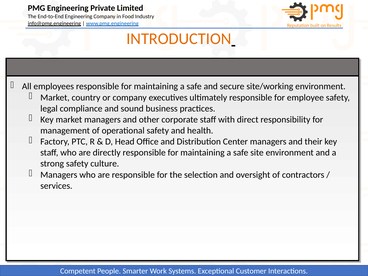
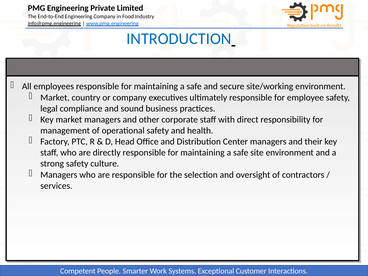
INTRODUCTION colour: orange -> blue
